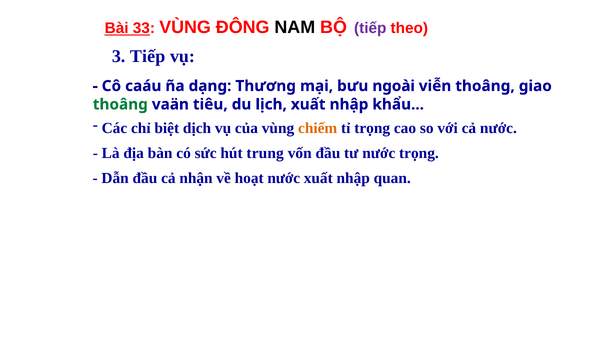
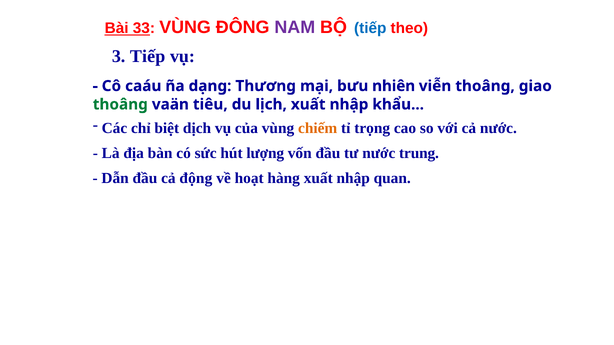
NAM colour: black -> purple
tiếp at (370, 28) colour: purple -> blue
ngoài: ngoài -> nhiên
trung: trung -> lượng
nước trọng: trọng -> trung
nhận: nhận -> động
hoạt nước: nước -> hàng
